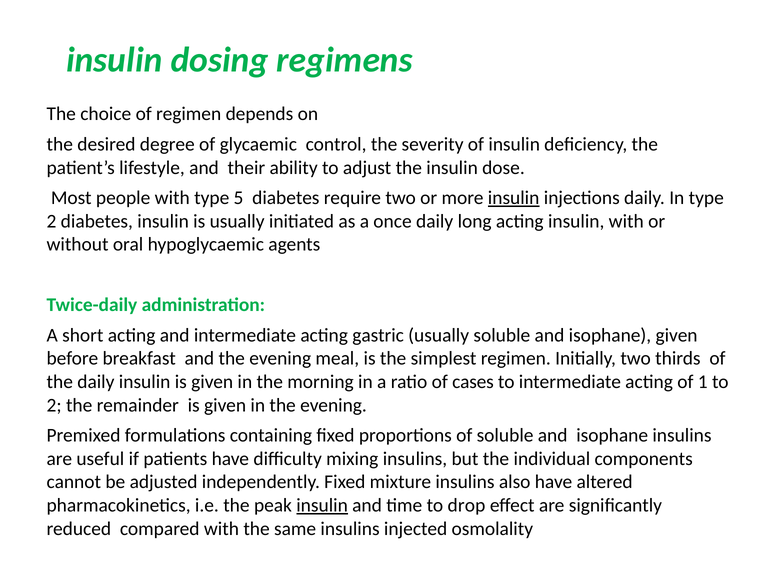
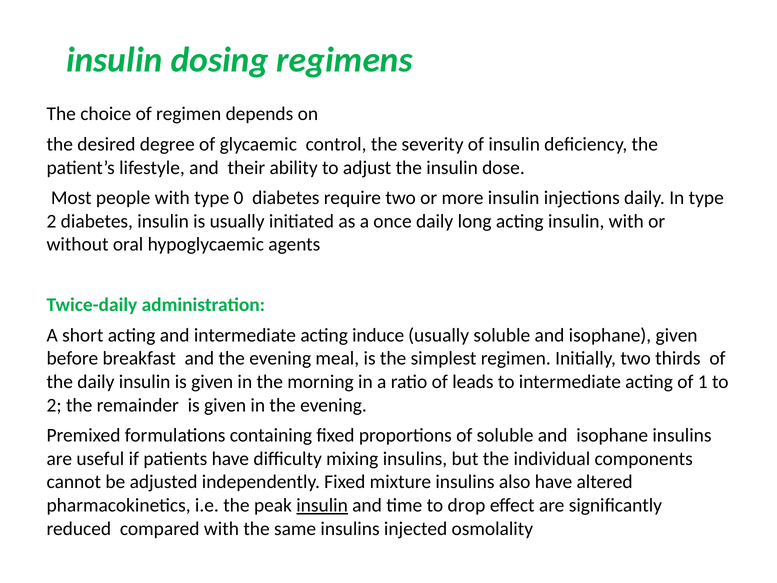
5: 5 -> 0
insulin at (514, 198) underline: present -> none
gastric: gastric -> induce
cases: cases -> leads
